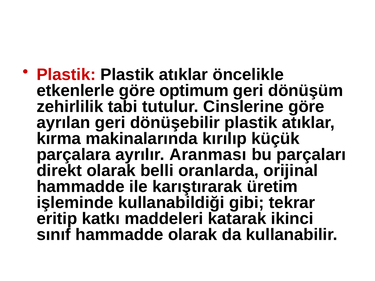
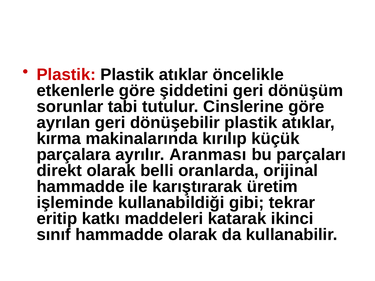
optimum: optimum -> şiddetini
zehirlilik: zehirlilik -> sorunlar
